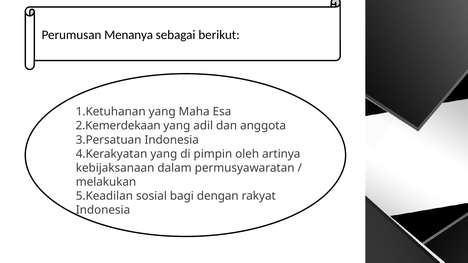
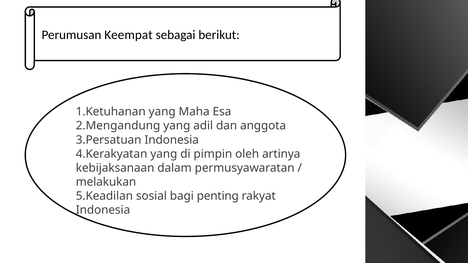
Menanya: Menanya -> Keempat
2.Kemerdekaan: 2.Kemerdekaan -> 2.Mengandung
dengan: dengan -> penting
